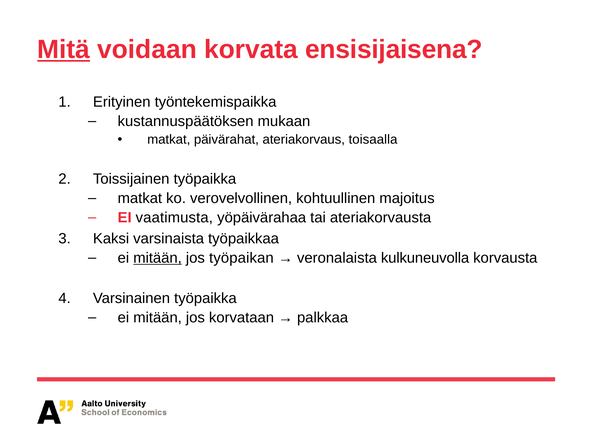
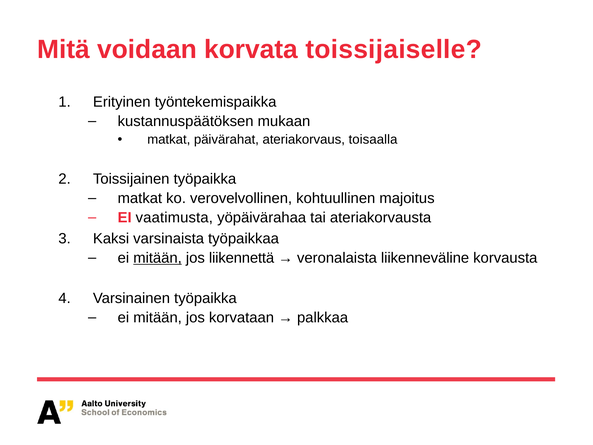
Mitä underline: present -> none
ensisijaisena: ensisijaisena -> toissijaiselle
työpaikan: työpaikan -> liikennettä
kulkuneuvolla: kulkuneuvolla -> liikenneväline
